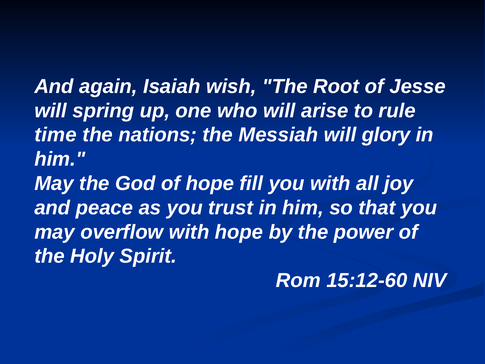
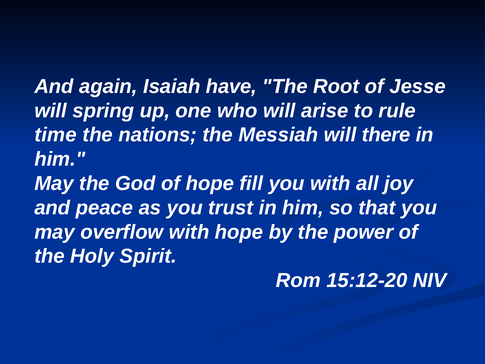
wish: wish -> have
glory: glory -> there
15:12-60: 15:12-60 -> 15:12-20
